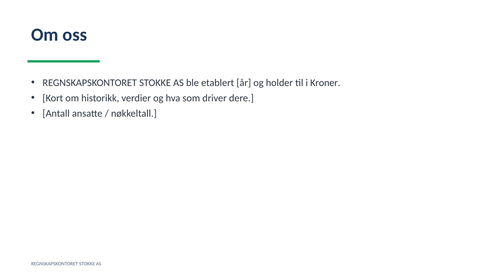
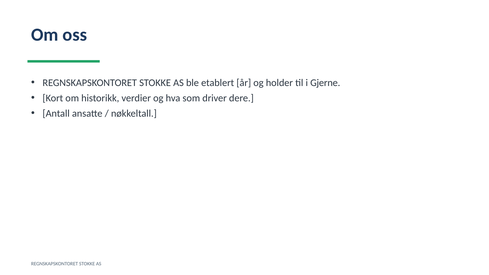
Kroner: Kroner -> Gjerne
